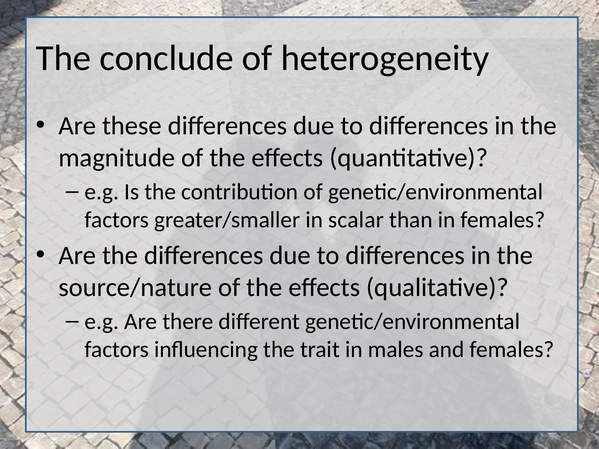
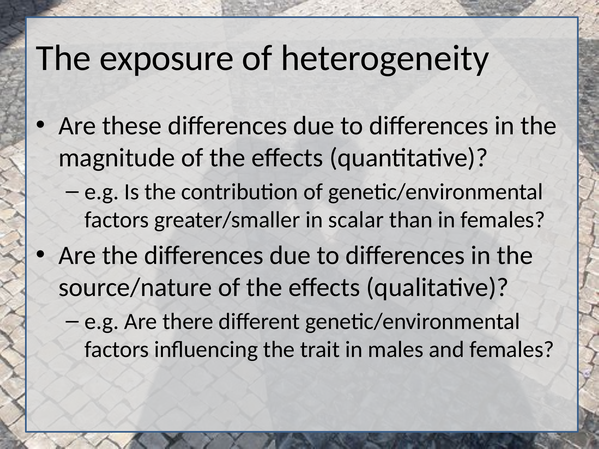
conclude: conclude -> exposure
